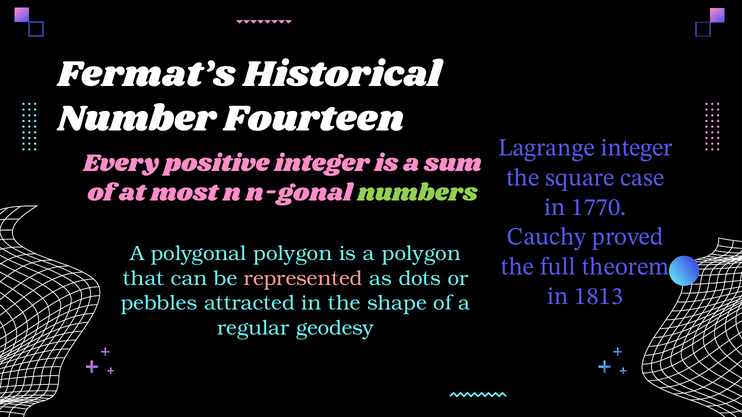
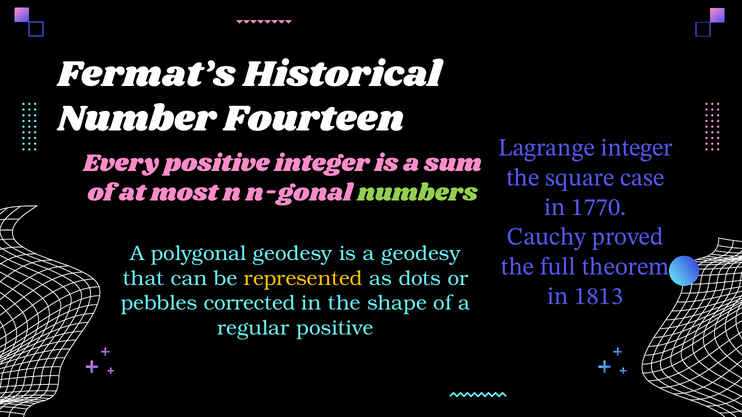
polygonal polygon: polygon -> geodesy
a polygon: polygon -> geodesy
represented colour: pink -> yellow
attracted: attracted -> corrected
regular geodesy: geodesy -> positive
